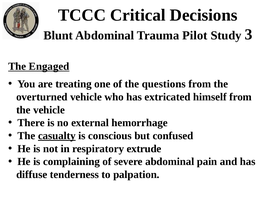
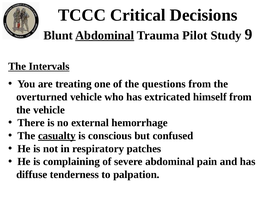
Abdominal at (105, 35) underline: none -> present
3: 3 -> 9
Engaged: Engaged -> Intervals
extrude: extrude -> patches
